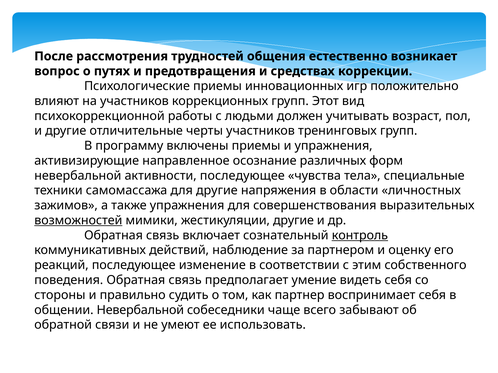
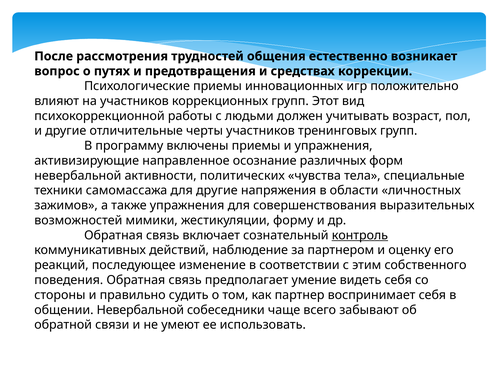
активности последующее: последующее -> политических
возможностей underline: present -> none
жестикуляции другие: другие -> форму
